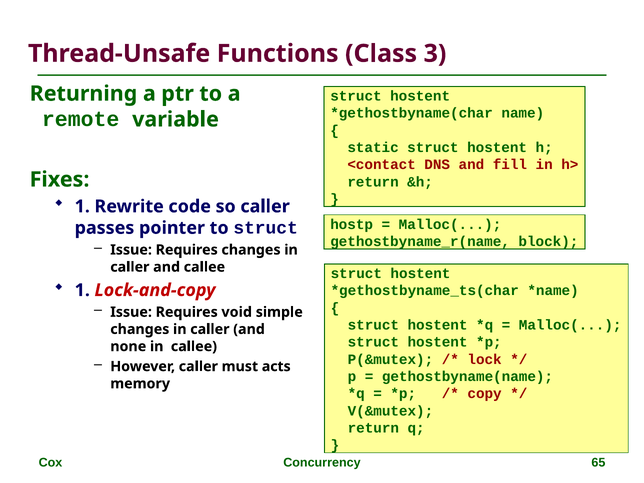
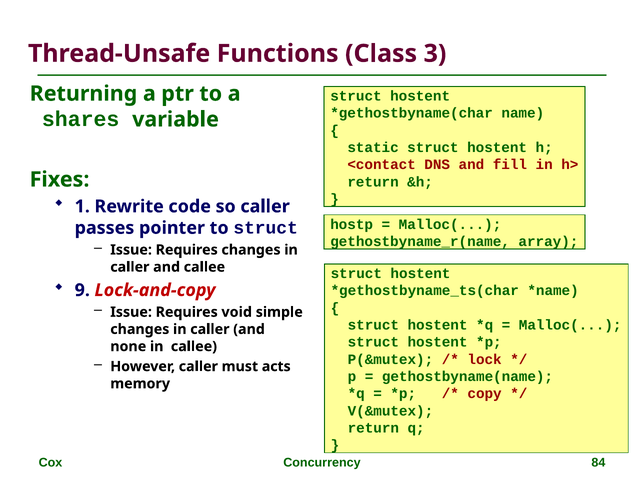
remote: remote -> shares
block: block -> array
1 at (82, 290): 1 -> 9
65: 65 -> 84
